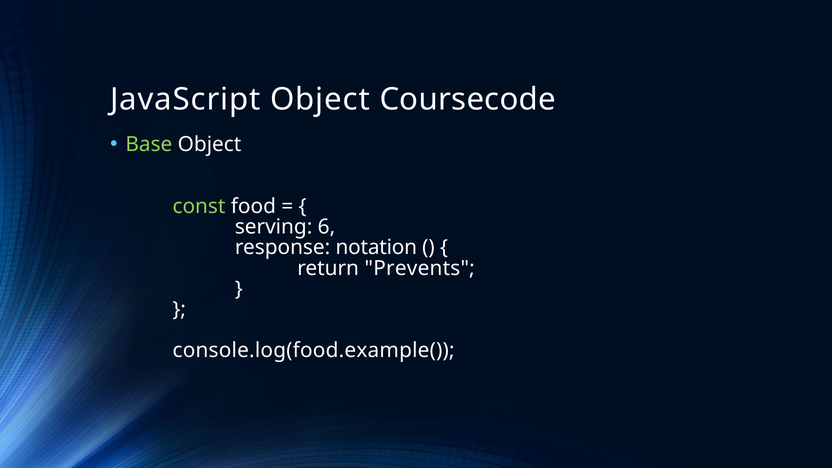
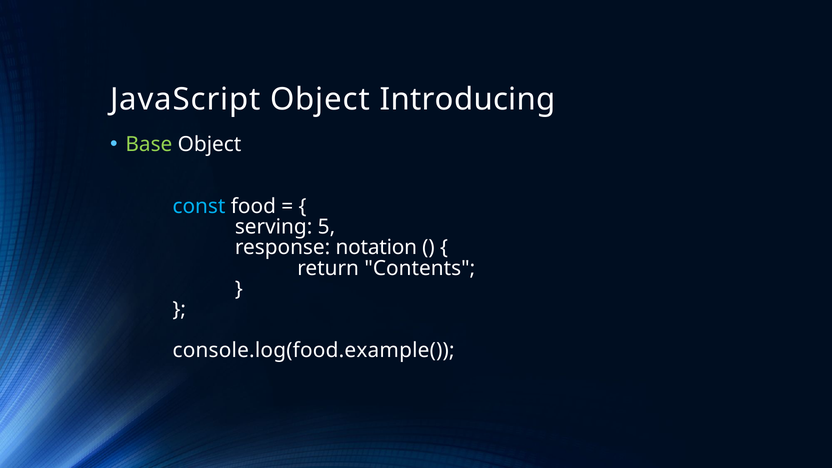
Coursecode: Coursecode -> Introducing
const colour: light green -> light blue
6: 6 -> 5
Prevents: Prevents -> Contents
